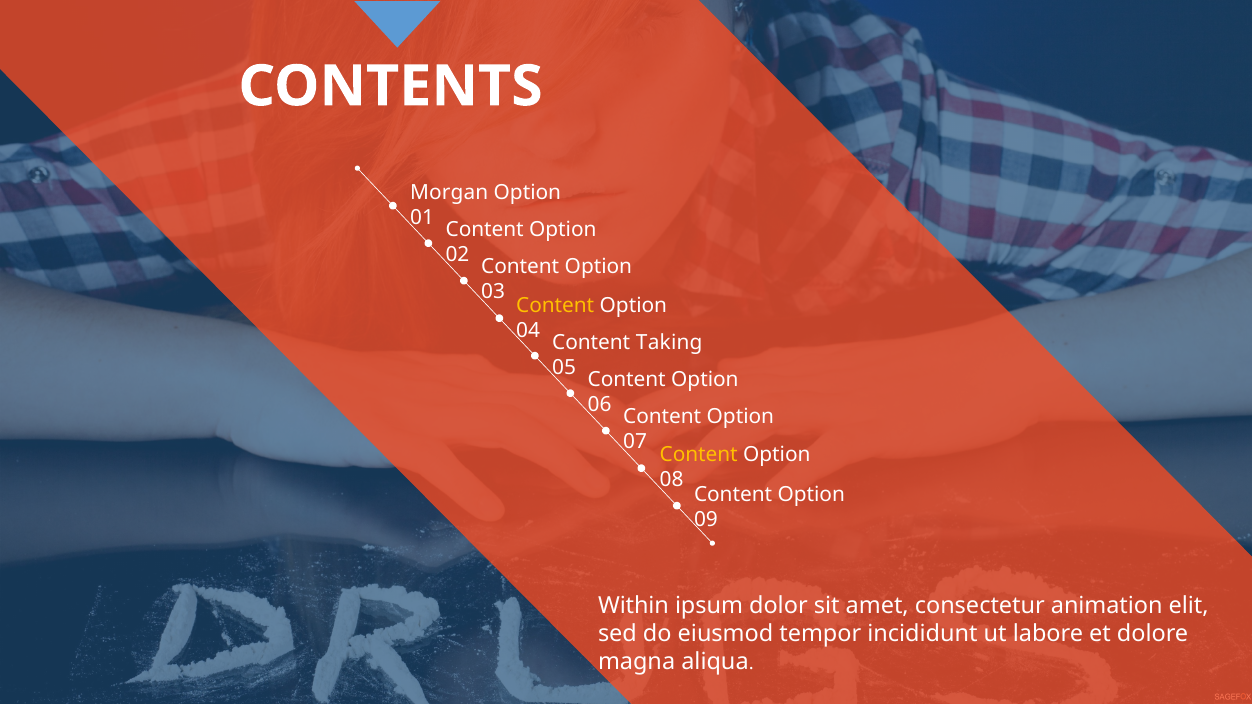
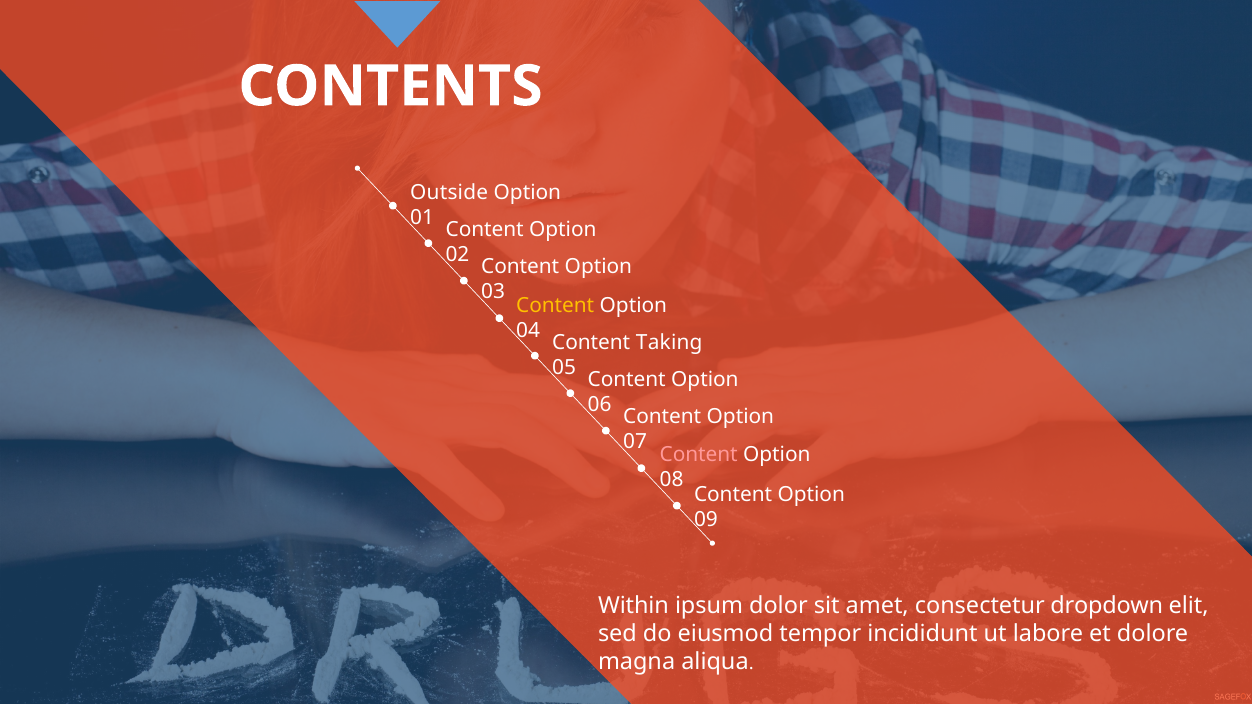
Morgan: Morgan -> Outside
Content at (699, 455) colour: yellow -> pink
animation: animation -> dropdown
